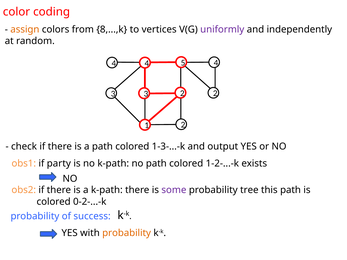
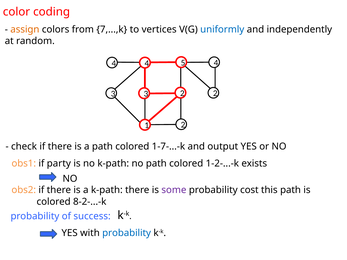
8,...,k: 8,...,k -> 7,...,k
uniformly colour: purple -> blue
1-3-...-k: 1-3-...-k -> 1-7-...-k
tree: tree -> cost
0-2-...-k: 0-2-...-k -> 8-2-...-k
probability at (127, 233) colour: orange -> blue
